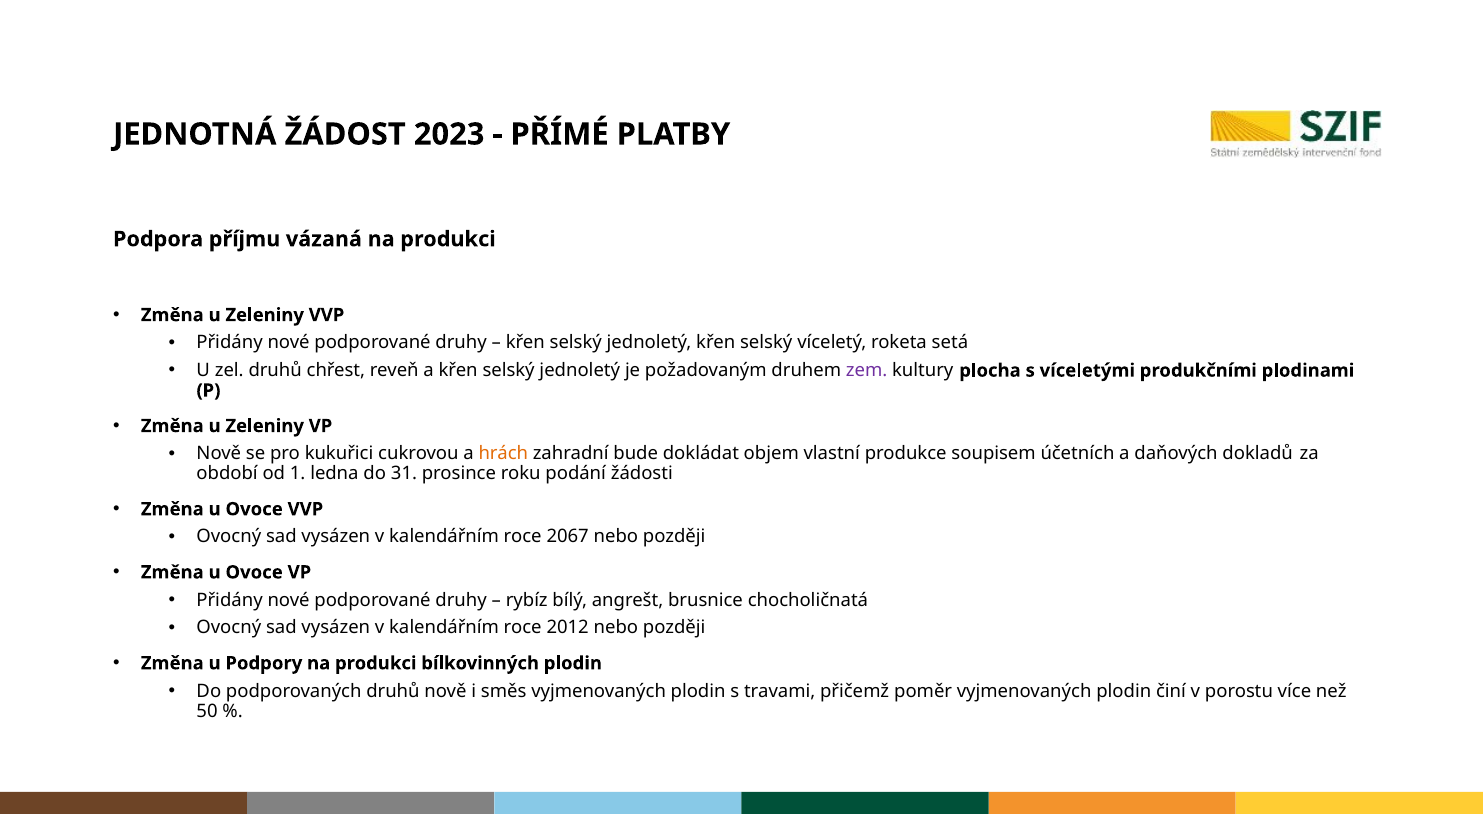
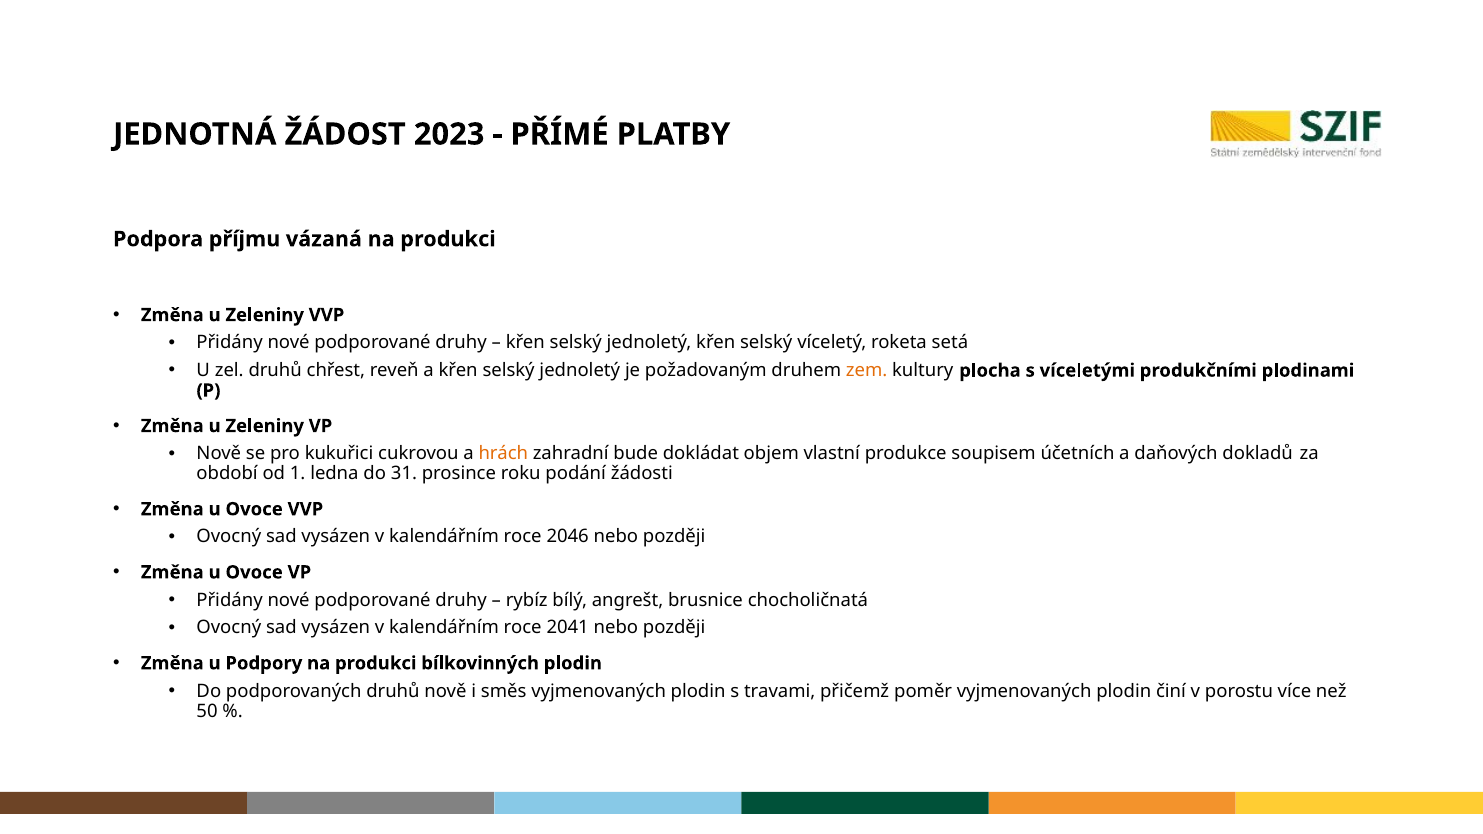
zem colour: purple -> orange
2067: 2067 -> 2046
2012: 2012 -> 2041
